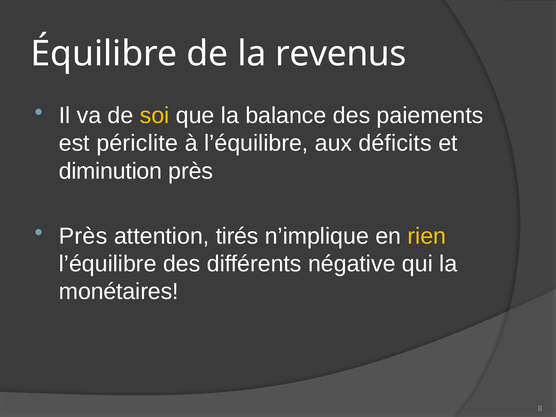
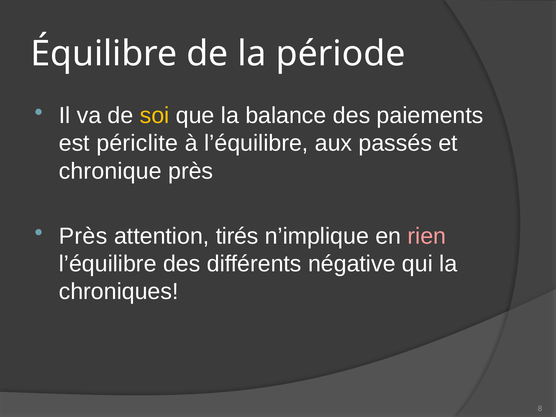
revenus: revenus -> période
déficits: déficits -> passés
diminution: diminution -> chronique
rien colour: yellow -> pink
monétaires: monétaires -> chroniques
